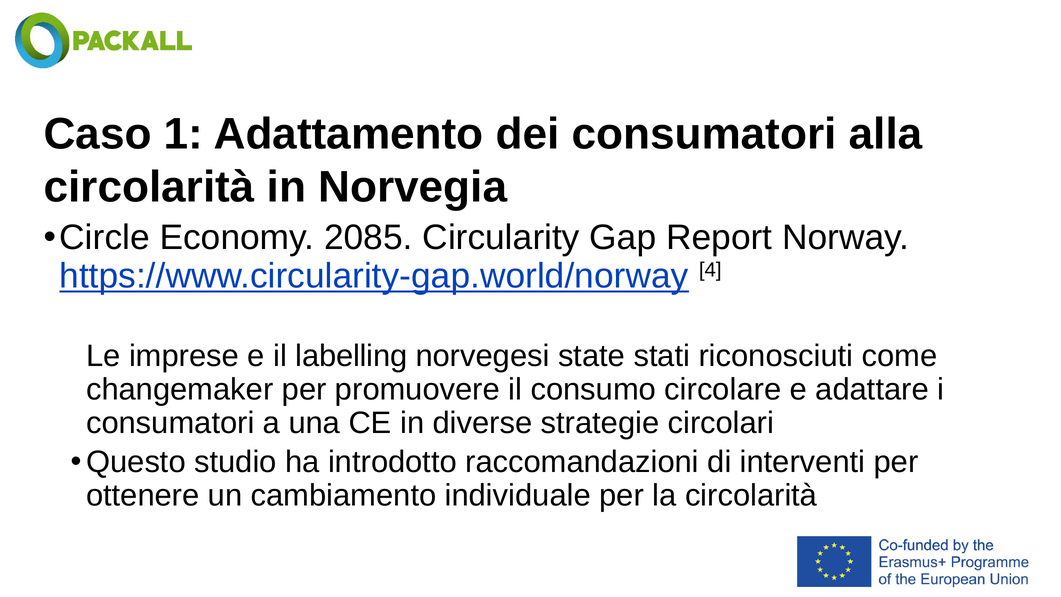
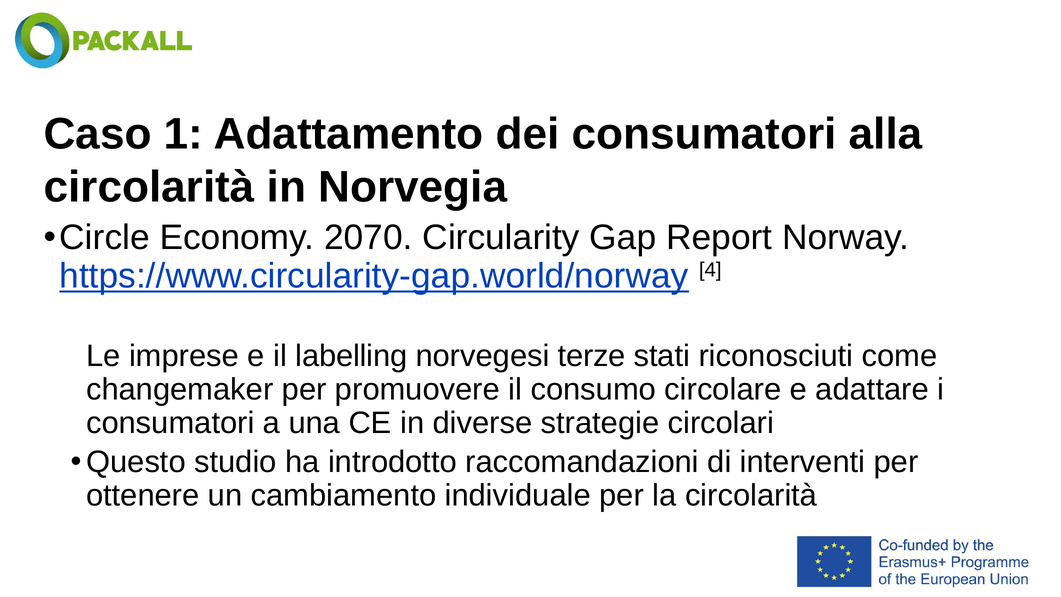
2085: 2085 -> 2070
state: state -> terze
